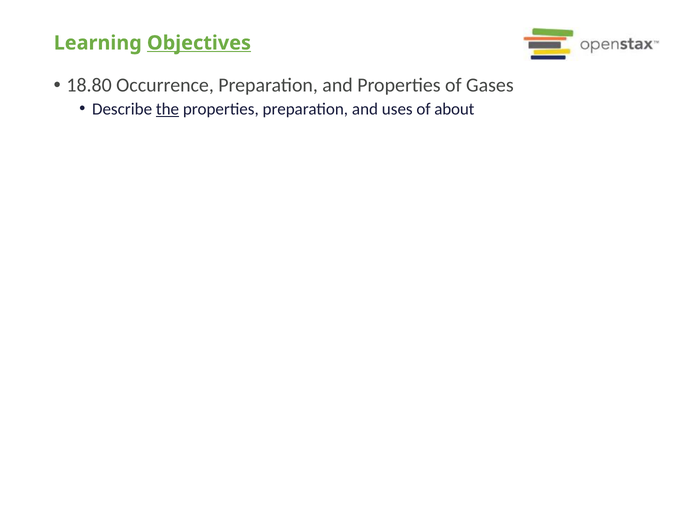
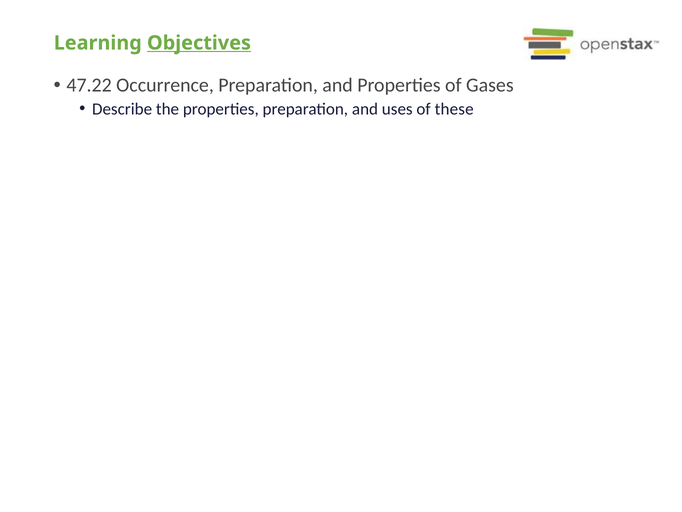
18.80: 18.80 -> 47.22
the underline: present -> none
about: about -> these
